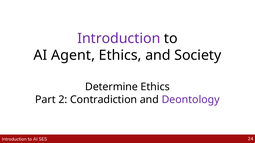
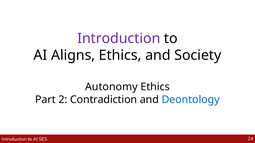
Agent: Agent -> Aligns
Determine: Determine -> Autonomy
Deontology colour: purple -> blue
